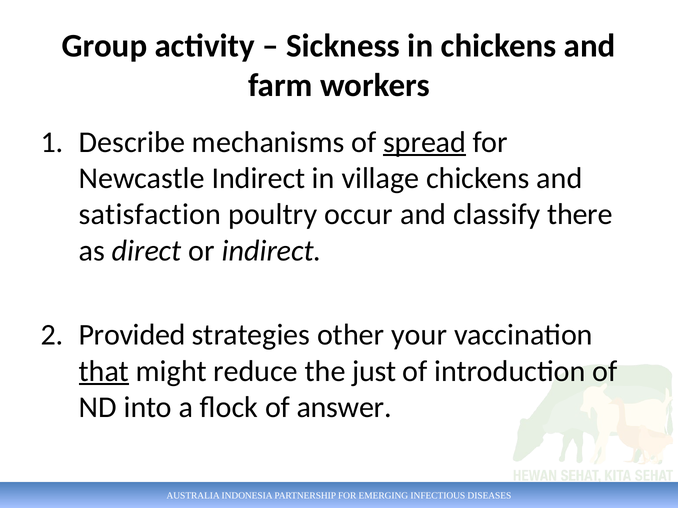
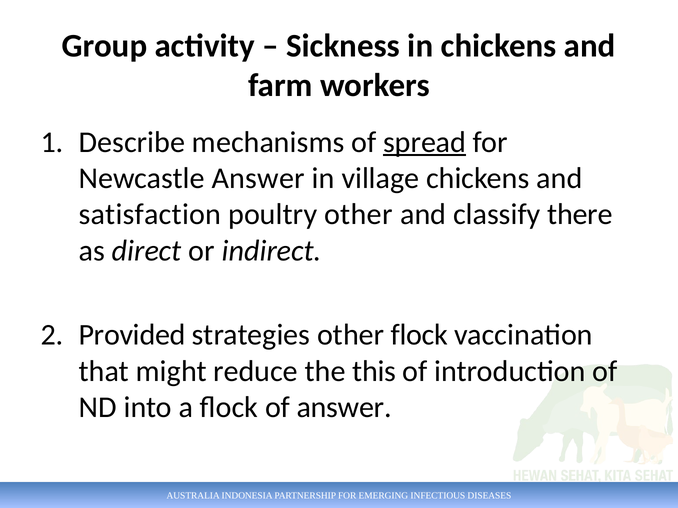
Newcastle Indirect: Indirect -> Answer
poultry occur: occur -> other
other your: your -> flock
that underline: present -> none
just: just -> this
